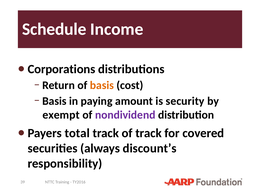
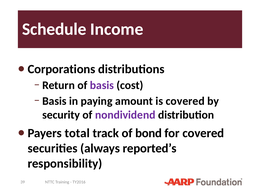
basis colour: orange -> purple
is security: security -> covered
exempt: exempt -> security
of track: track -> bond
discount’s: discount’s -> reported’s
